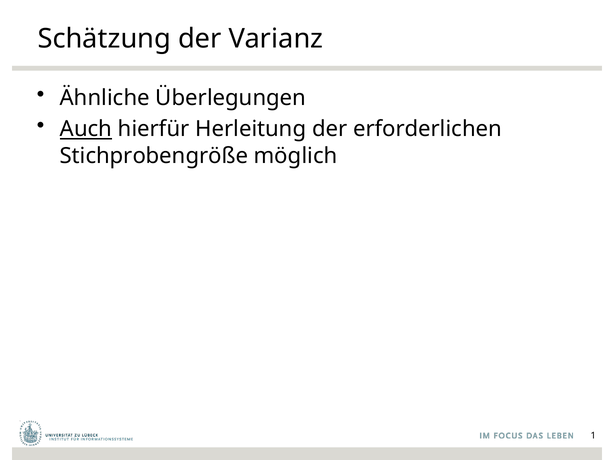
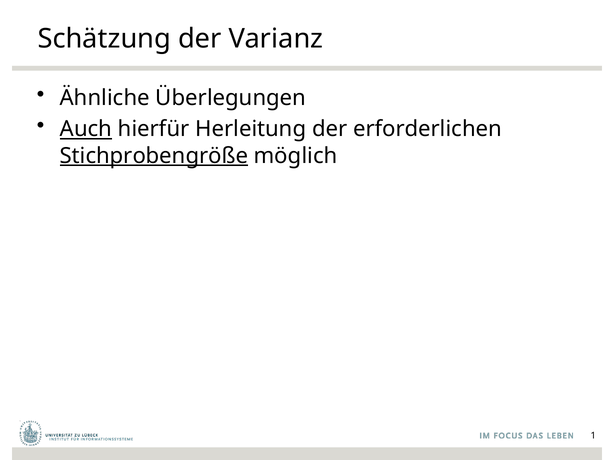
Stichprobengröße underline: none -> present
